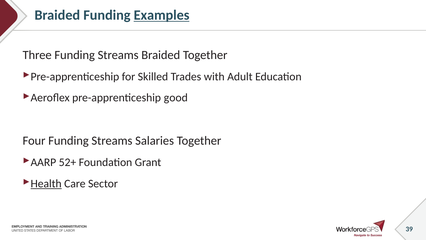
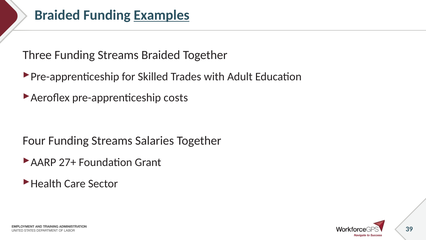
good: good -> costs
52+: 52+ -> 27+
Health underline: present -> none
